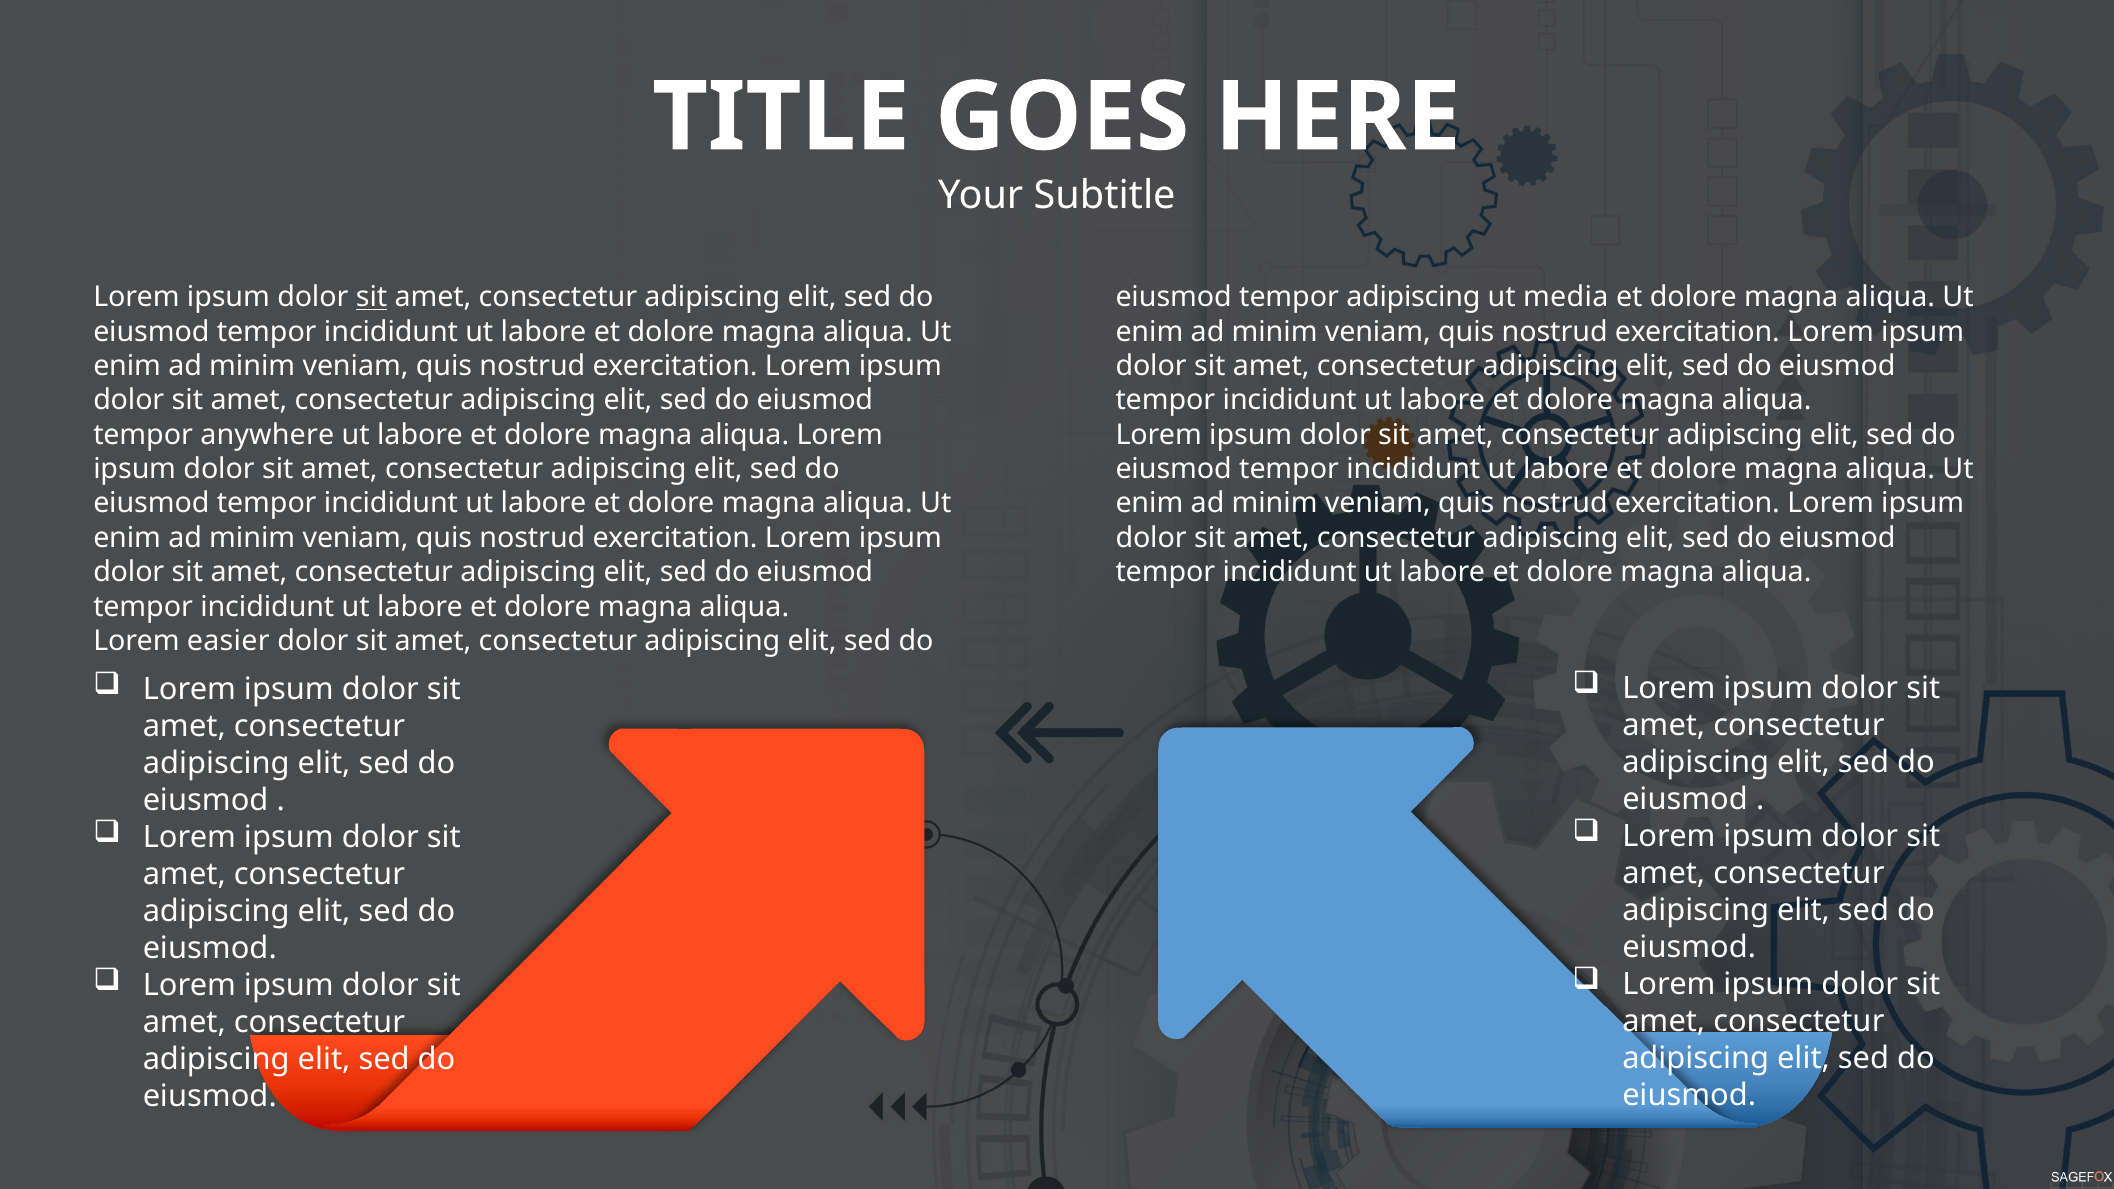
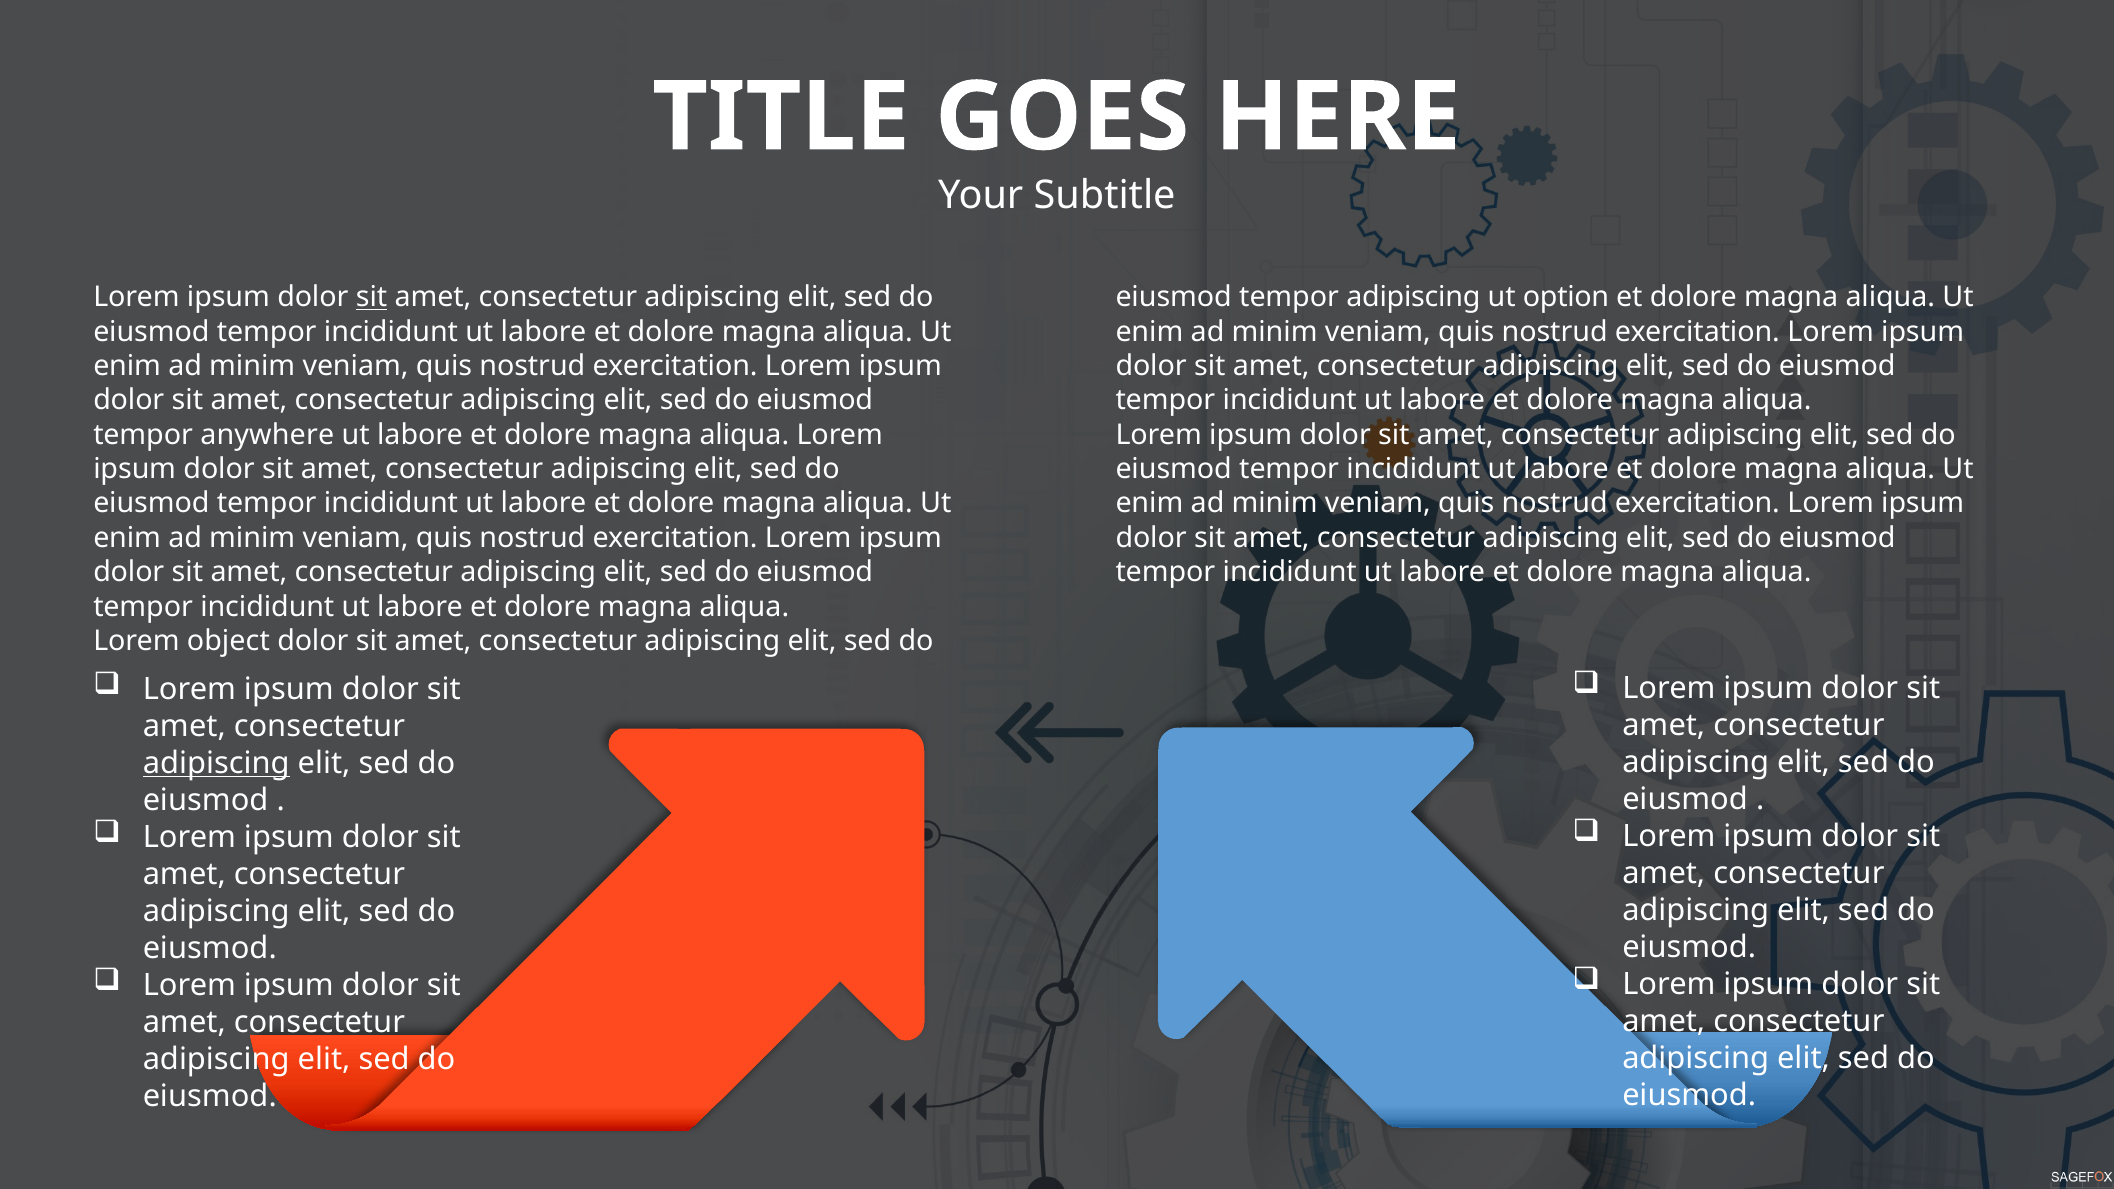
media: media -> option
easier: easier -> object
adipiscing at (216, 763) underline: none -> present
